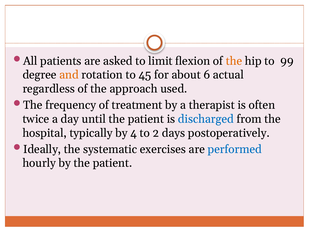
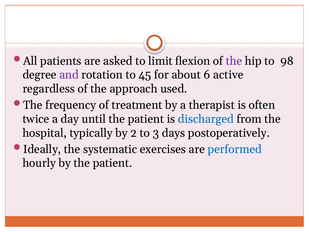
the at (234, 61) colour: orange -> purple
99: 99 -> 98
and colour: orange -> purple
actual: actual -> active
4: 4 -> 2
2: 2 -> 3
